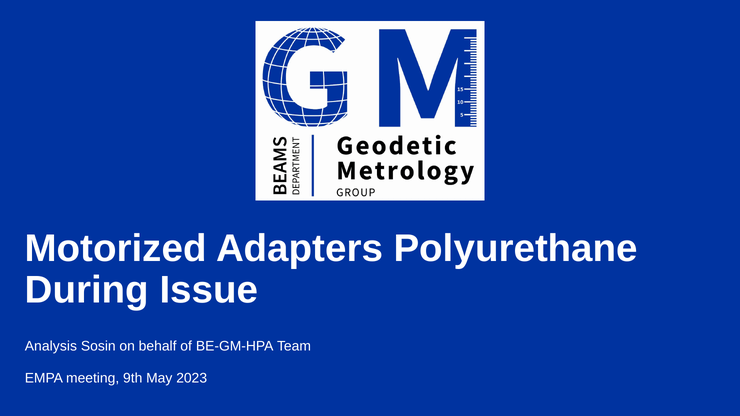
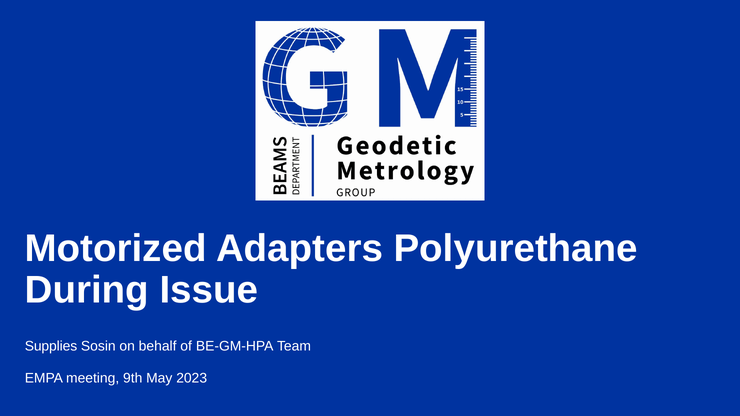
Analysis: Analysis -> Supplies
